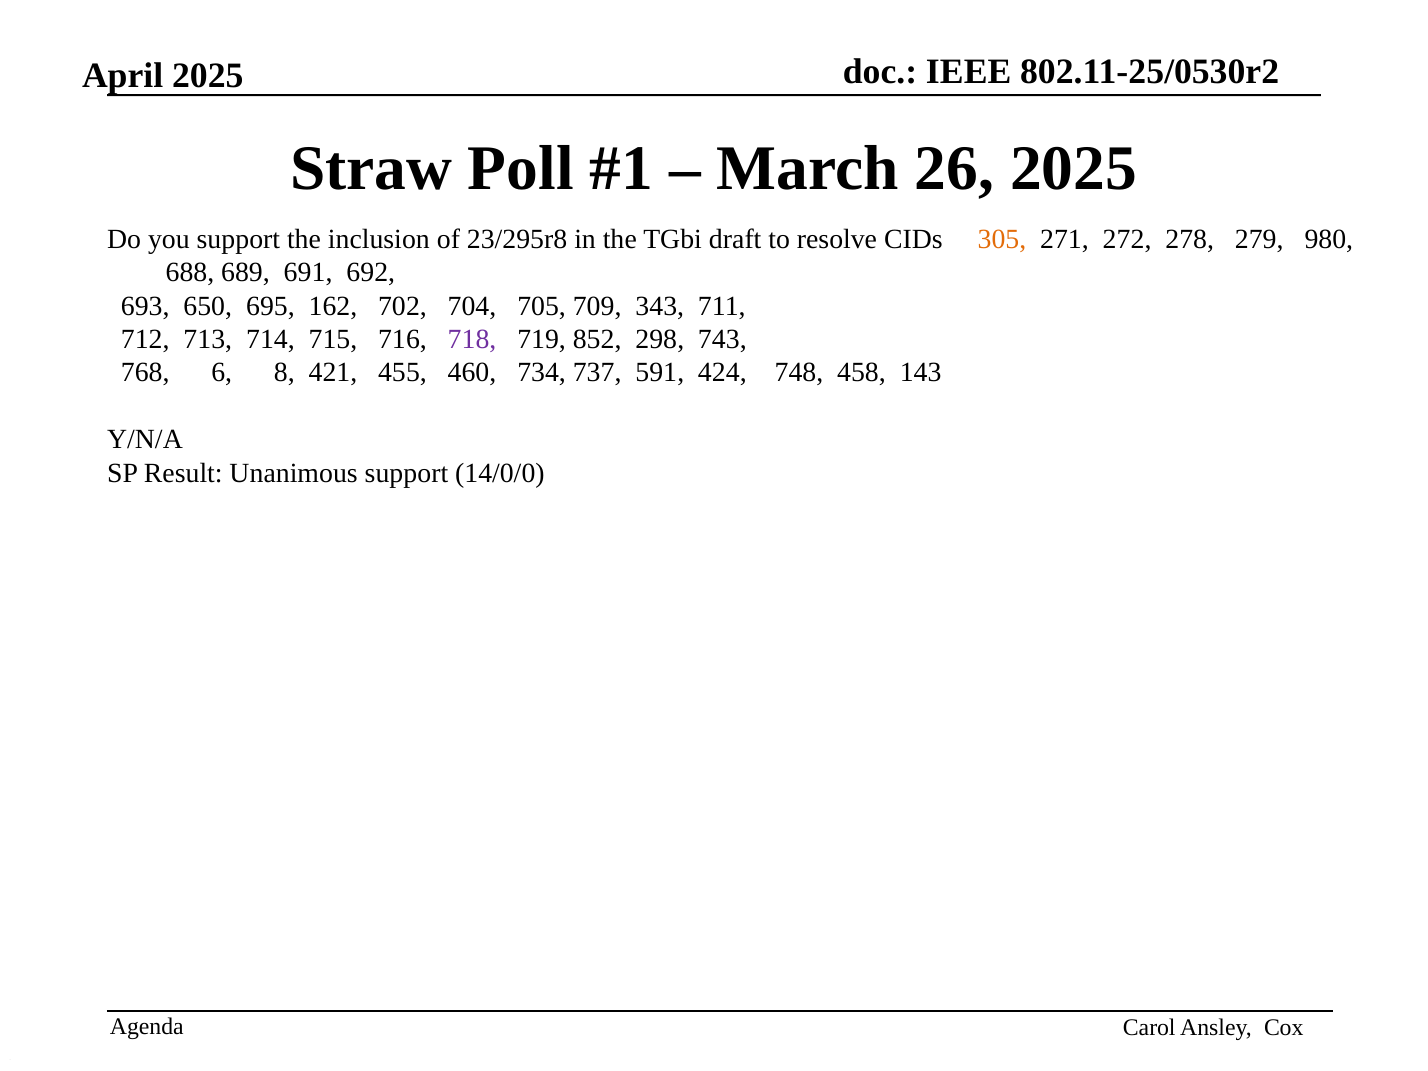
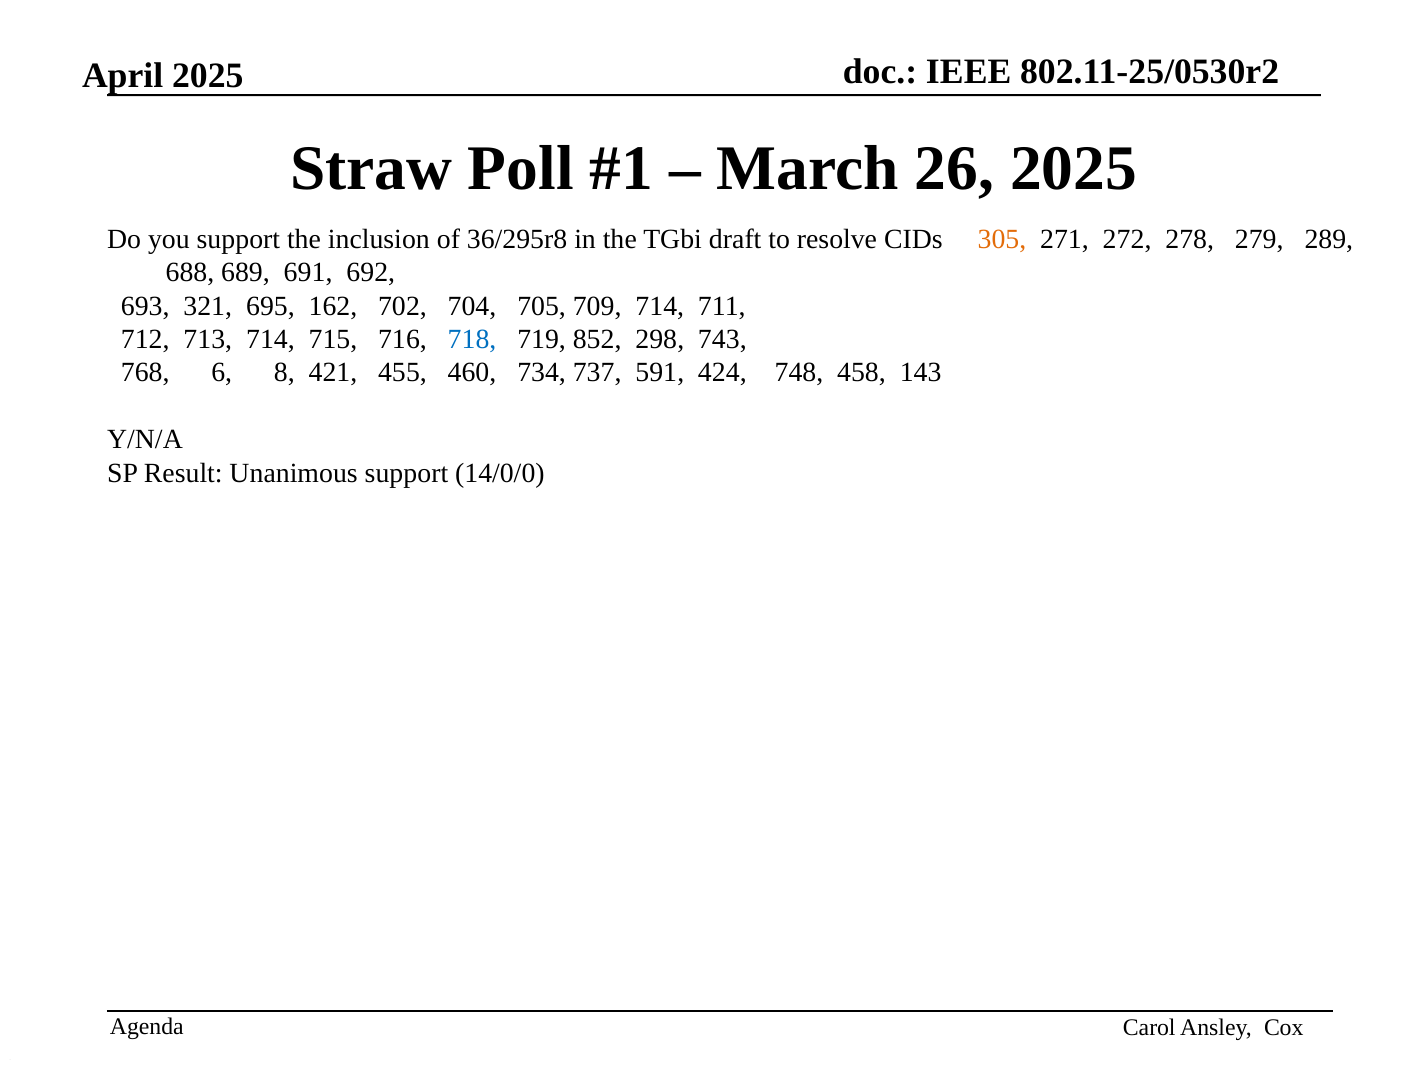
23/295r8: 23/295r8 -> 36/295r8
980: 980 -> 289
650: 650 -> 321
709 343: 343 -> 714
718 colour: purple -> blue
